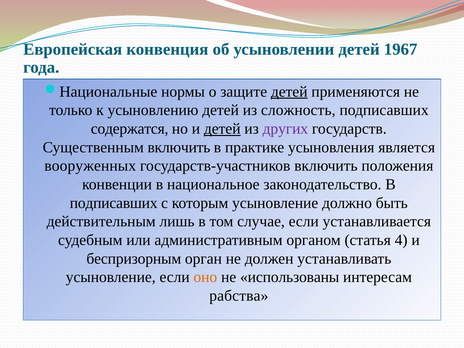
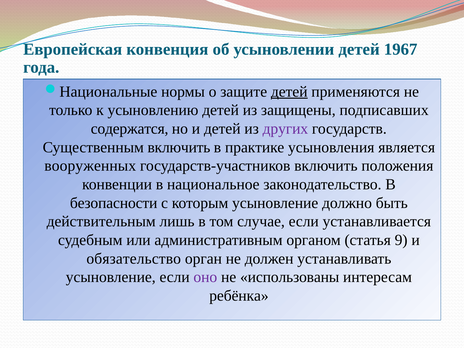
сложность: сложность -> защищены
детей at (222, 129) underline: present -> none
подписавших at (114, 203): подписавших -> безопасности
4: 4 -> 9
беспризорным: беспризорным -> обязательство
оно colour: orange -> purple
рабства: рабства -> ребёнка
